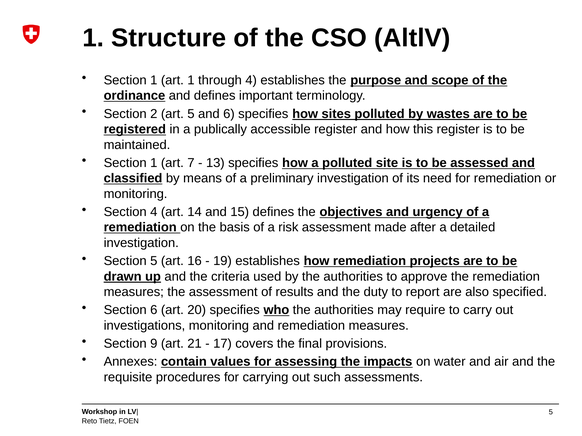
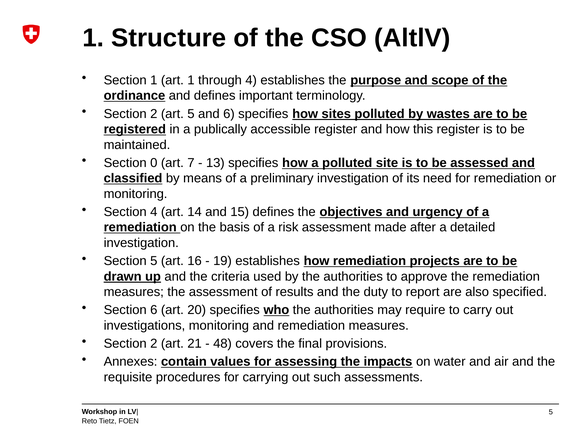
1 at (154, 163): 1 -> 0
9 at (154, 344): 9 -> 2
17: 17 -> 48
